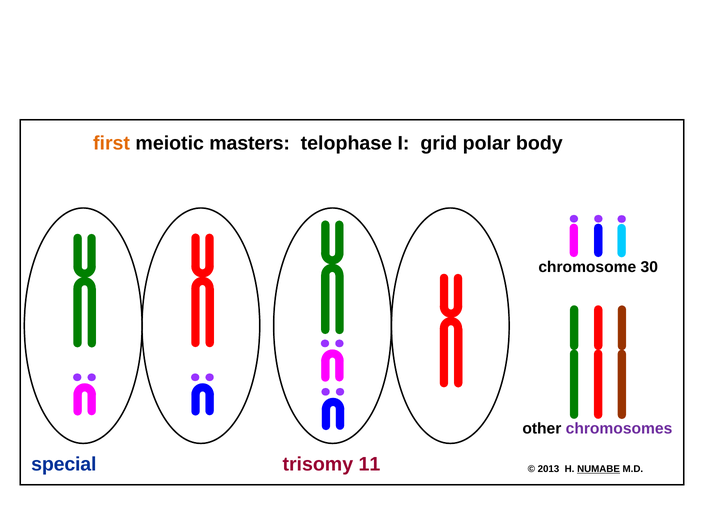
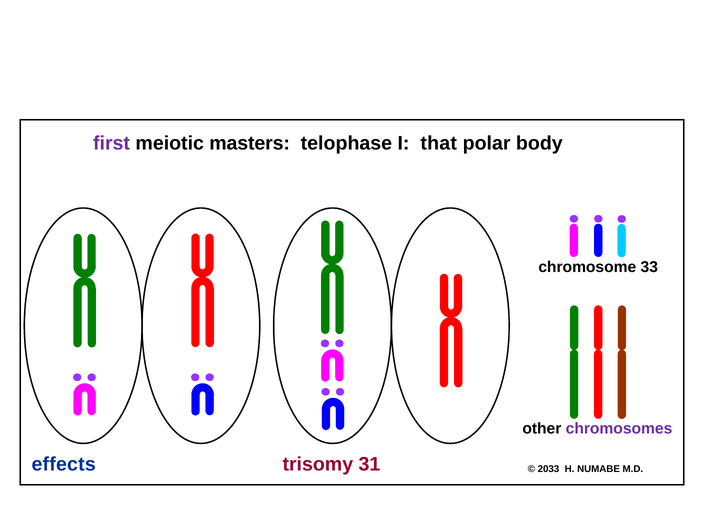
first colour: orange -> purple
grid: grid -> that
30: 30 -> 33
special: special -> effects
11: 11 -> 31
2013: 2013 -> 2033
NUMABE underline: present -> none
